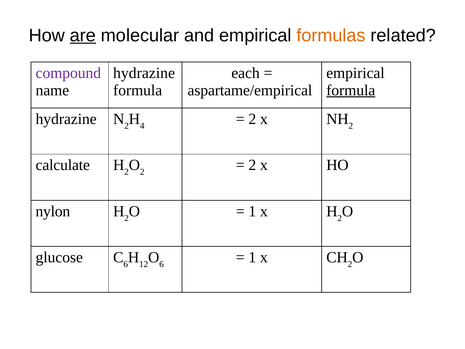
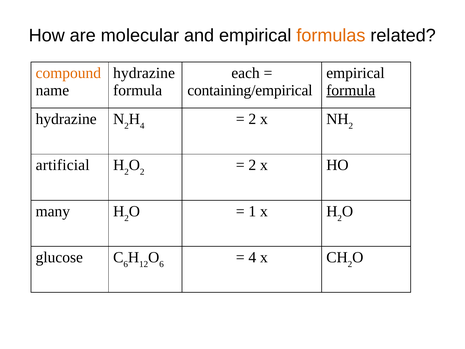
are underline: present -> none
compound colour: purple -> orange
aspartame/empirical: aspartame/empirical -> containing/empirical
calculate: calculate -> artificial
nylon: nylon -> many
1 at (252, 257): 1 -> 4
